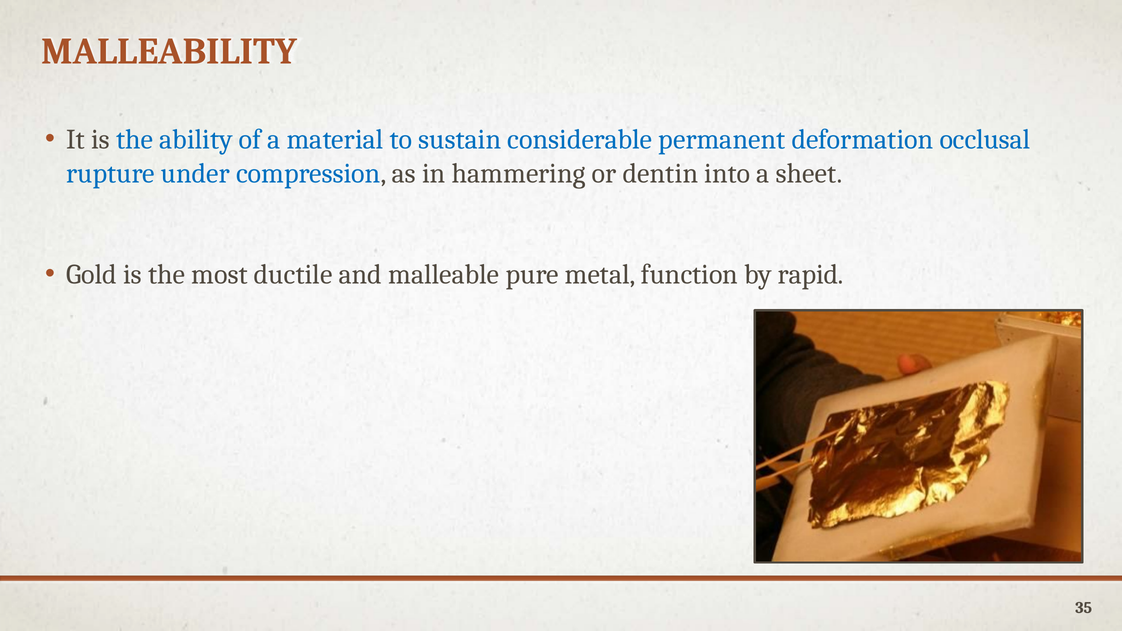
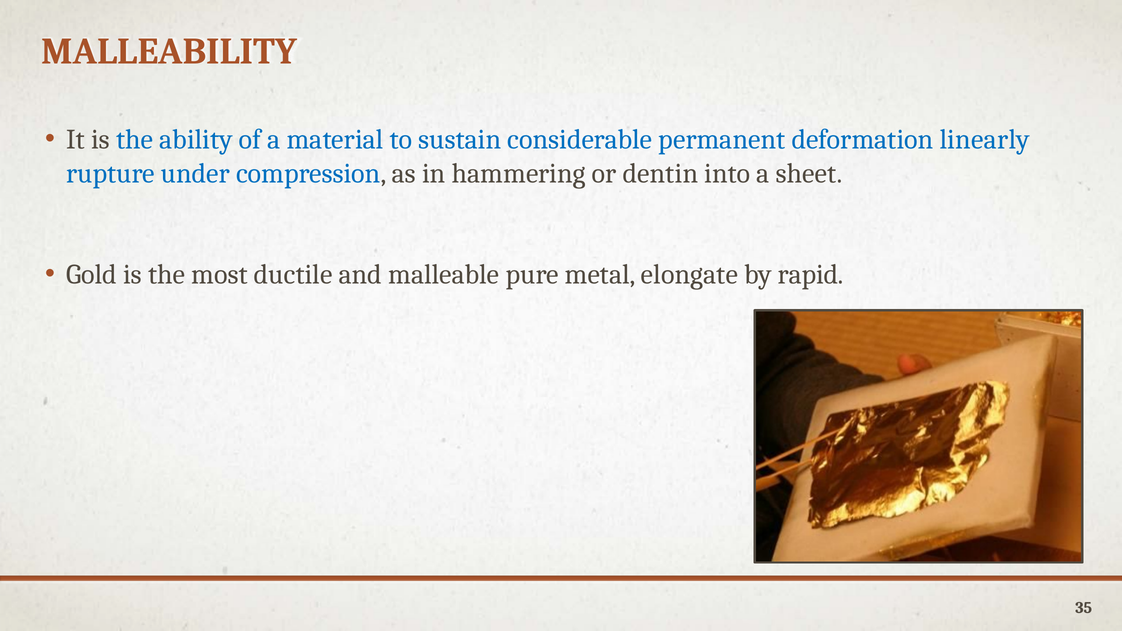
occlusal: occlusal -> linearly
function: function -> elongate
